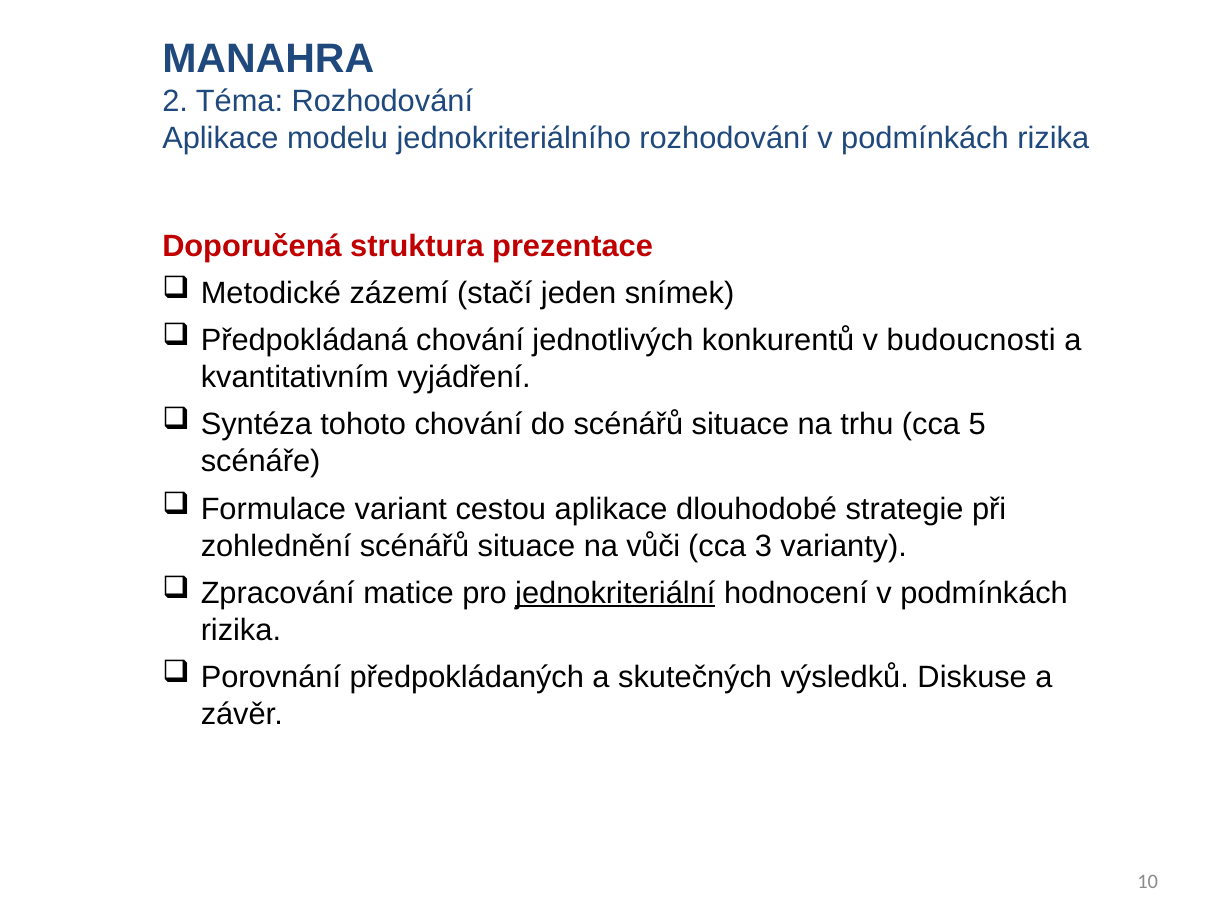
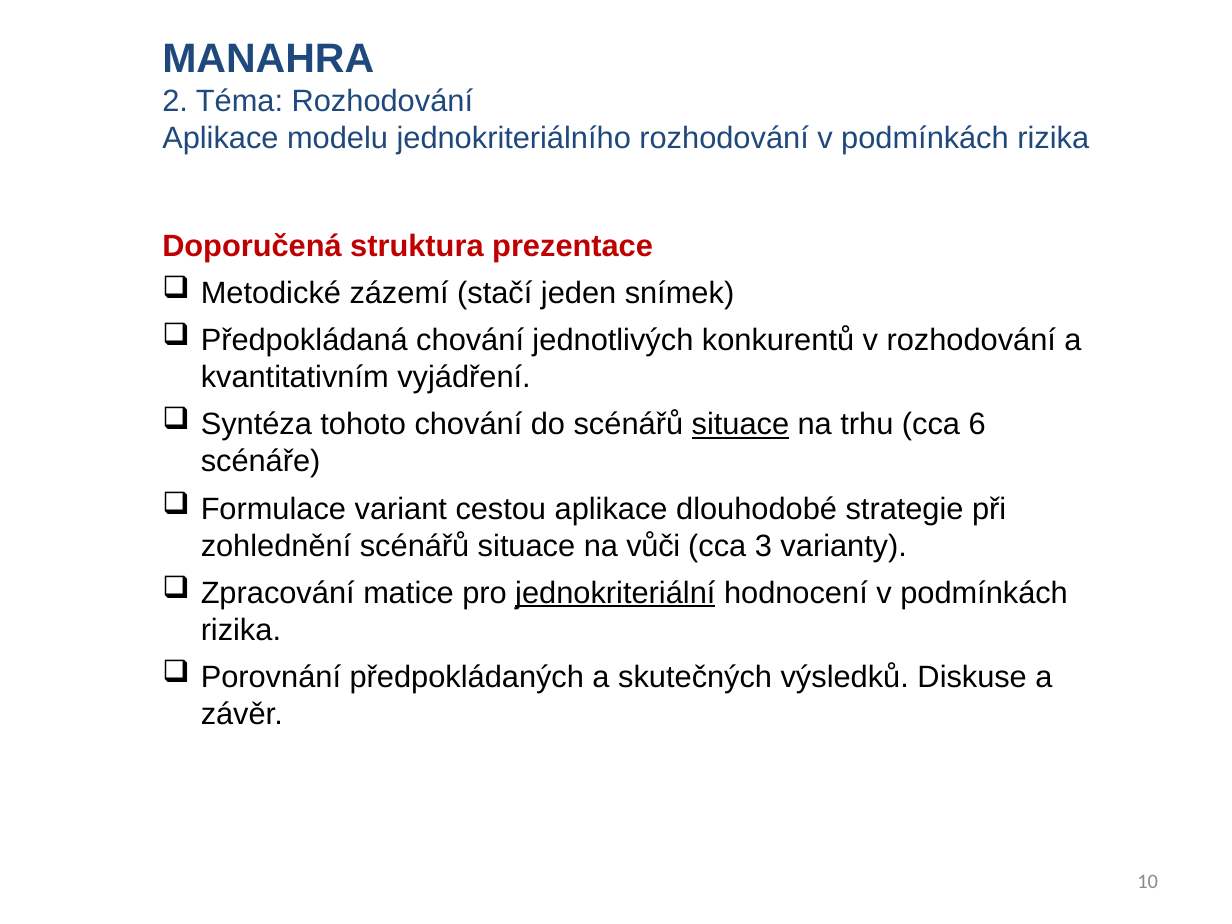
v budoucnosti: budoucnosti -> rozhodování
situace at (740, 425) underline: none -> present
5: 5 -> 6
